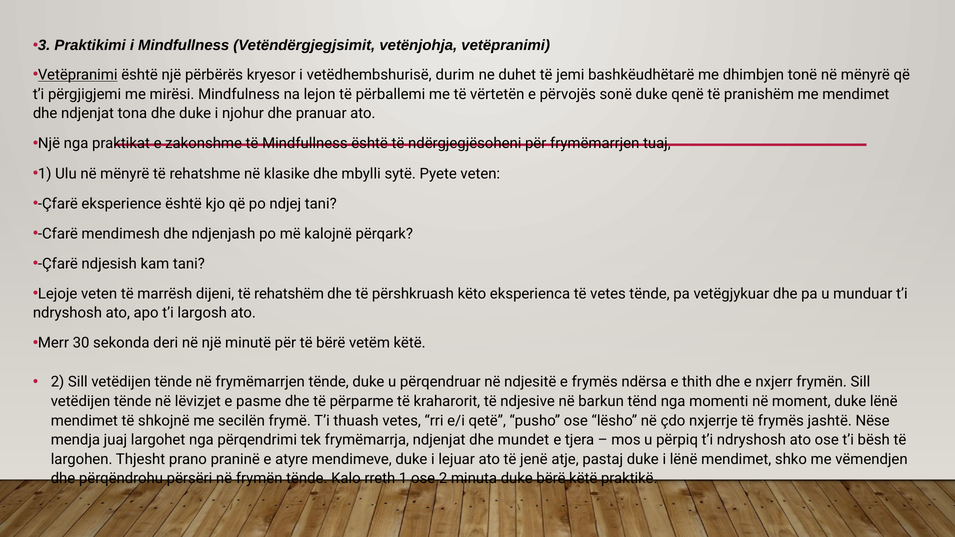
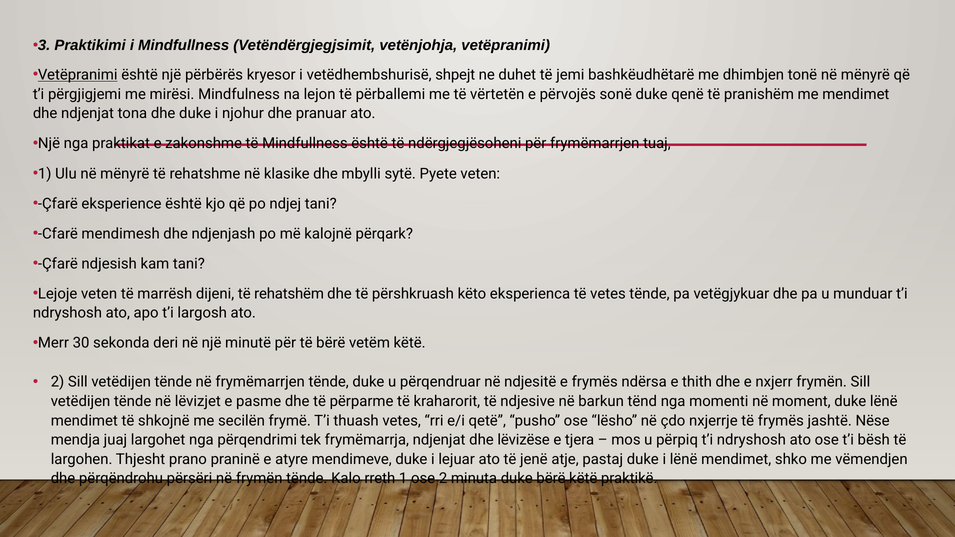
durim: durim -> shpejt
mundet: mundet -> lëvizëse
